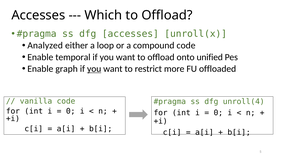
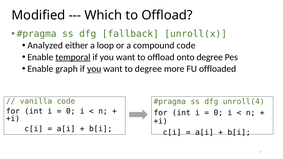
Accesses at (38, 15): Accesses -> Modified
dfg accesses: accesses -> fallback
temporal underline: none -> present
onto unified: unified -> degree
to restrict: restrict -> degree
